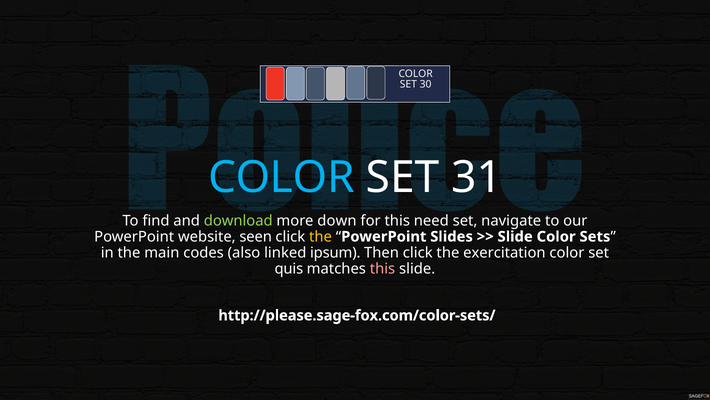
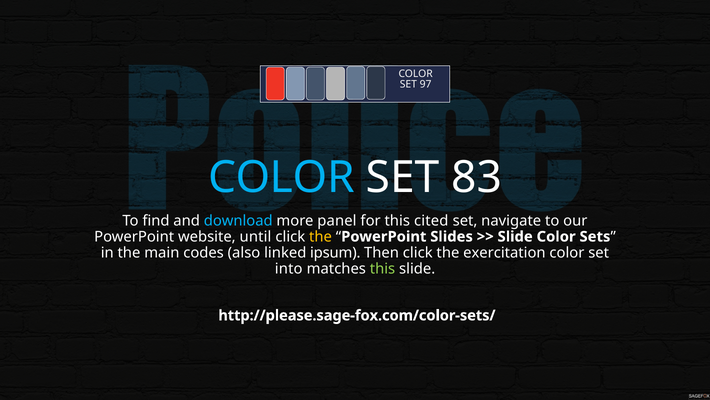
30: 30 -> 97
31: 31 -> 83
download colour: light green -> light blue
down: down -> panel
need: need -> cited
seen: seen -> until
quis: quis -> into
this at (382, 268) colour: pink -> light green
